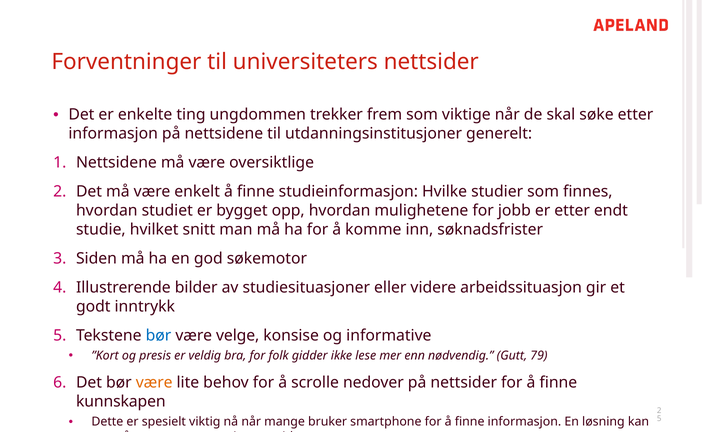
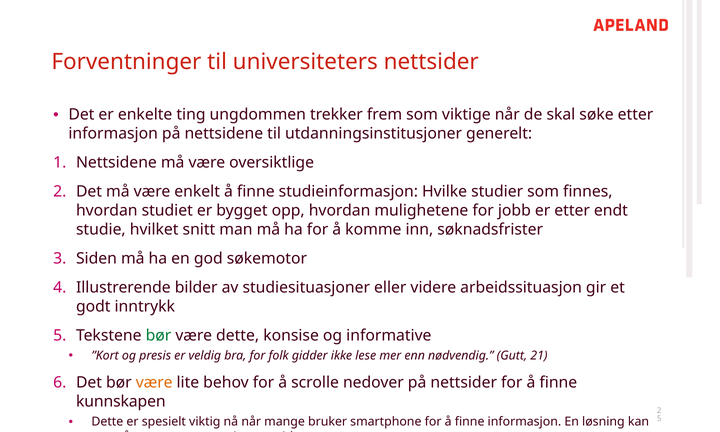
bør at (158, 335) colour: blue -> green
være velge: velge -> dette
79: 79 -> 21
